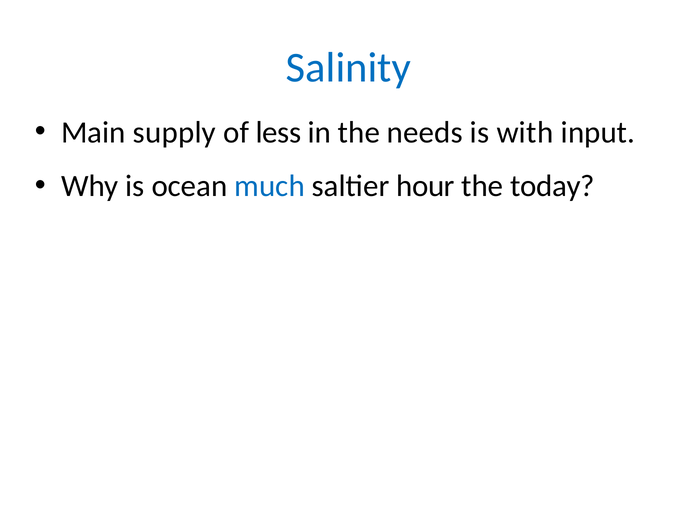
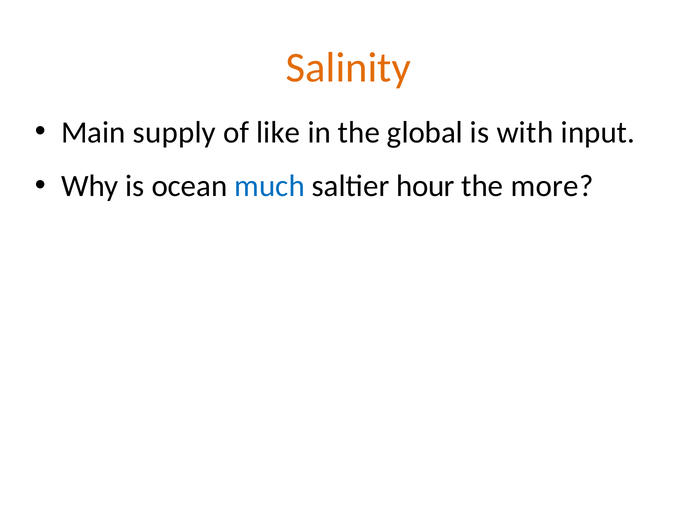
Salinity colour: blue -> orange
less: less -> like
needs: needs -> global
today: today -> more
